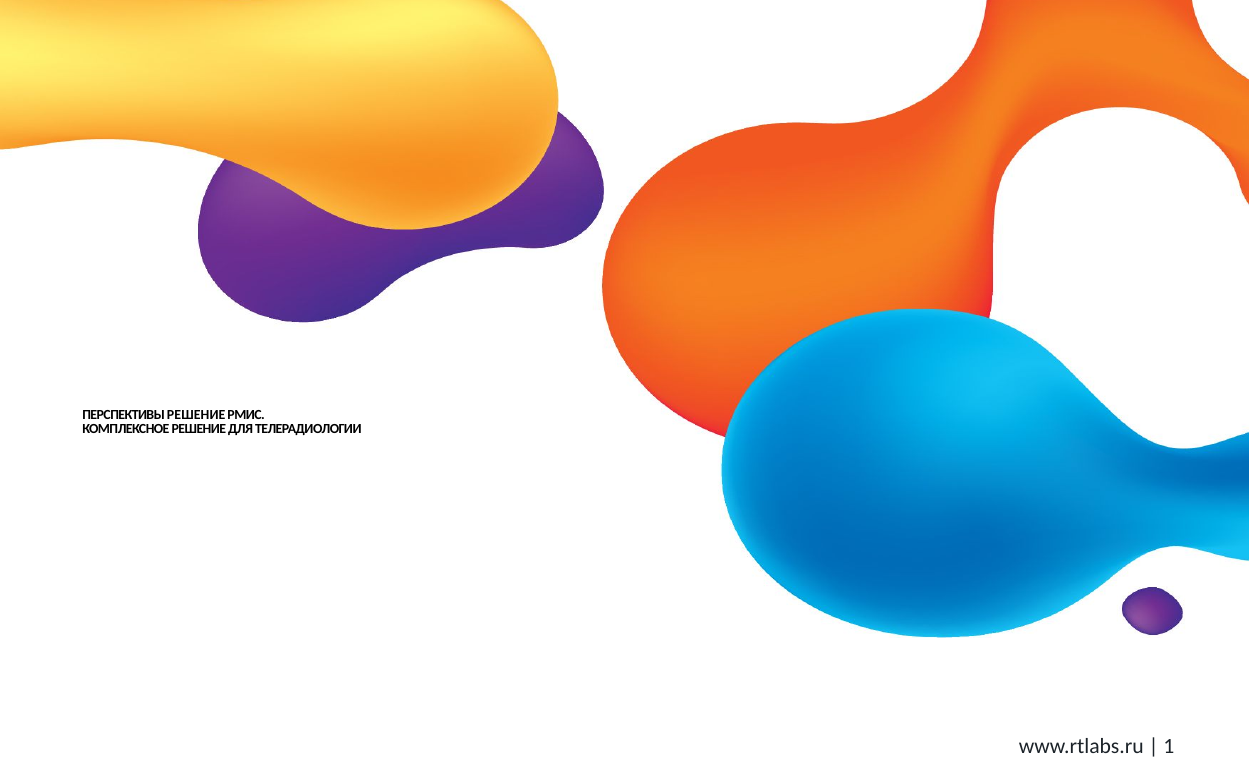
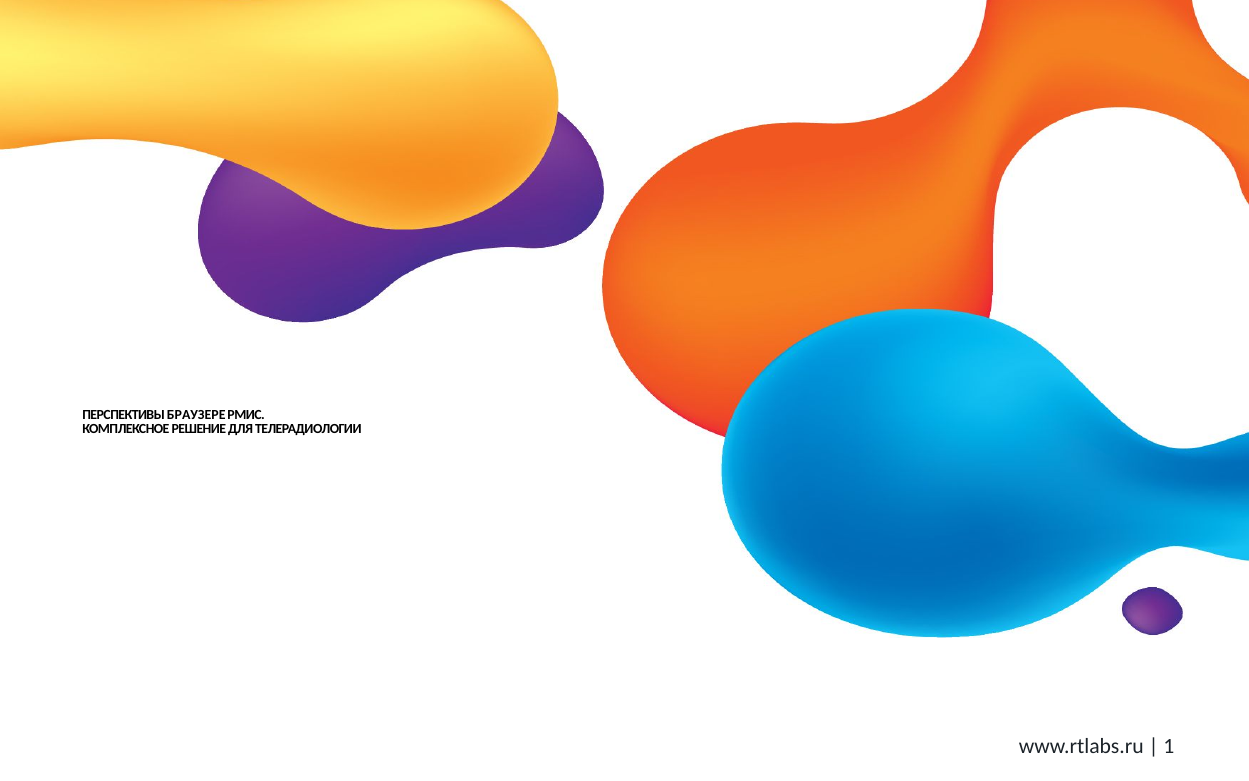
ПЕРСПЕКТИВЫ РЕШЕНИЕ: РЕШЕНИЕ -> БРАУЗЕРЕ
